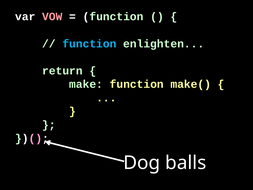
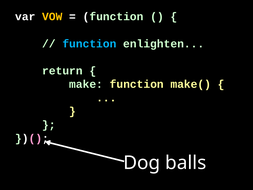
VOW colour: pink -> yellow
